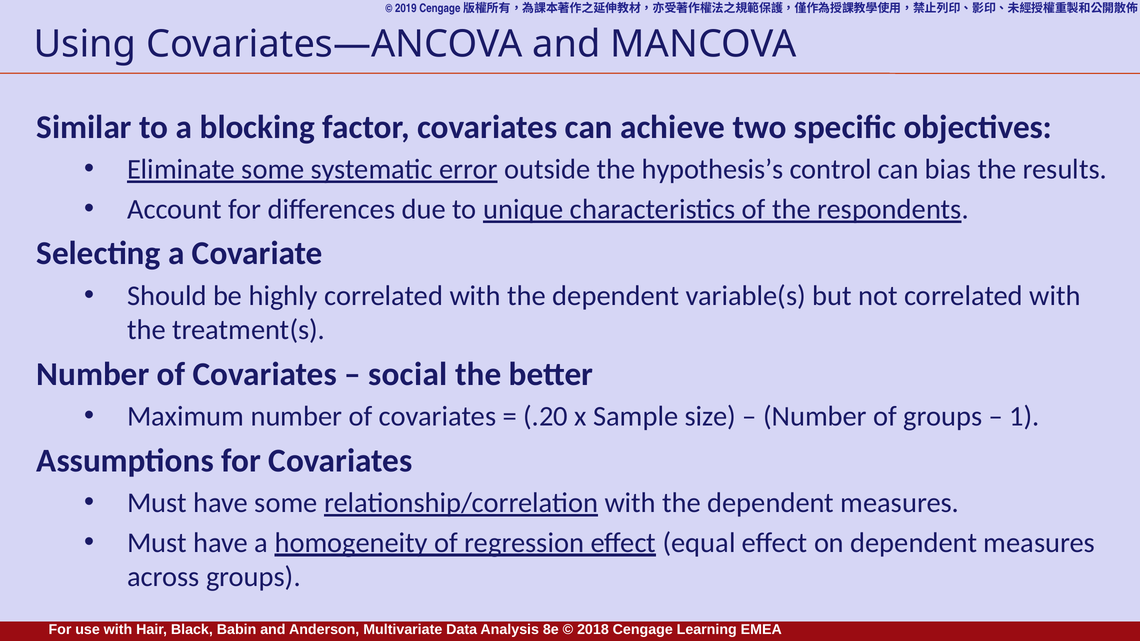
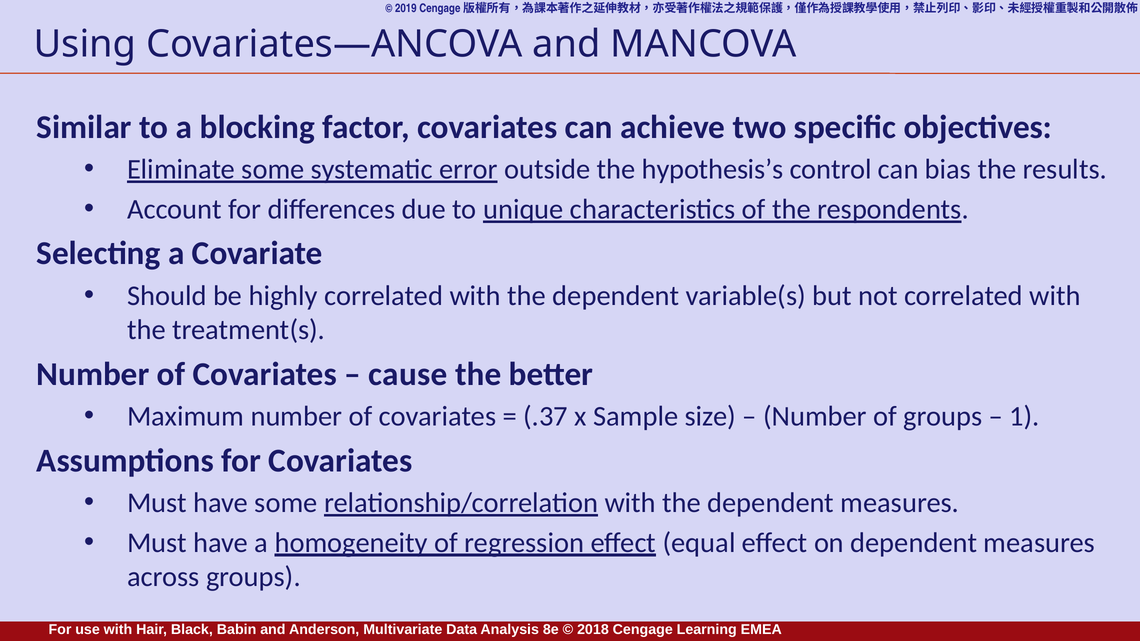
social: social -> cause
.20: .20 -> .37
